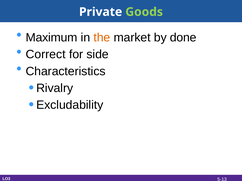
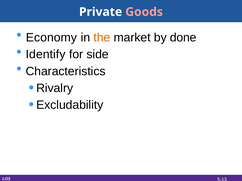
Goods colour: light green -> pink
Maximum: Maximum -> Economy
Correct: Correct -> Identify
